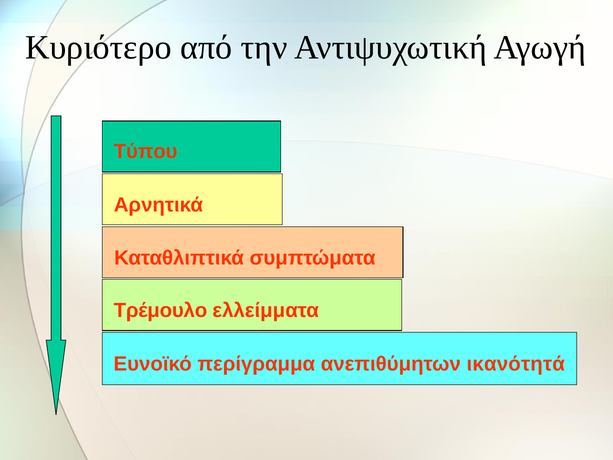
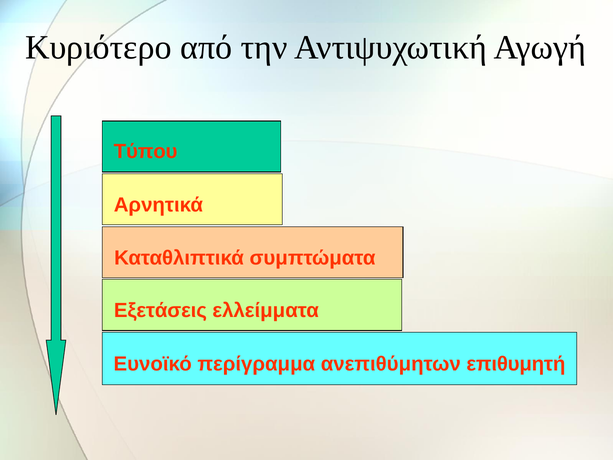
Τρέμουλο: Τρέμουλο -> Εξετάσεις
ικανότητά: ικανότητά -> επιθυμητή
